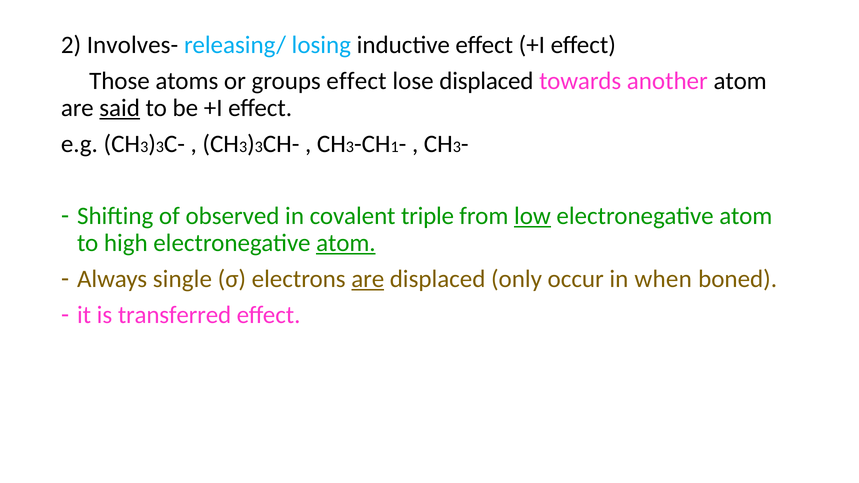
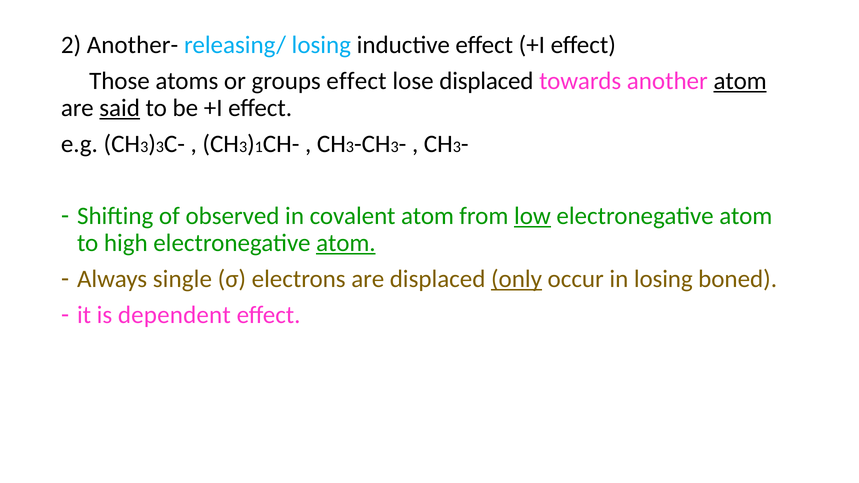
Involves-: Involves- -> Another-
atom at (740, 81) underline: none -> present
3 at (259, 147): 3 -> 1
1 at (395, 147): 1 -> 3
covalent triple: triple -> atom
are at (368, 279) underline: present -> none
only underline: none -> present
in when: when -> losing
transferred: transferred -> dependent
